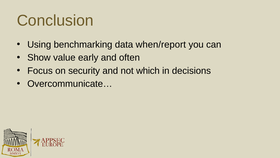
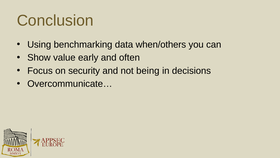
when/report: when/report -> when/others
which: which -> being
